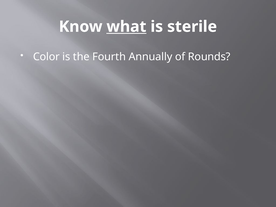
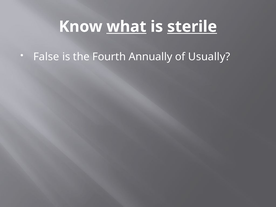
sterile underline: none -> present
Color: Color -> False
Rounds: Rounds -> Usually
